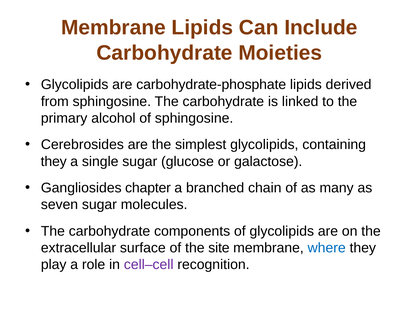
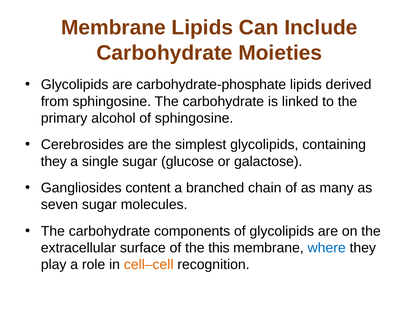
chapter: chapter -> content
site: site -> this
cell–cell colour: purple -> orange
